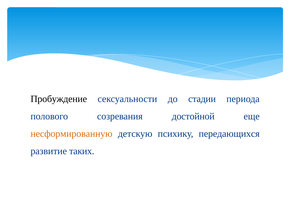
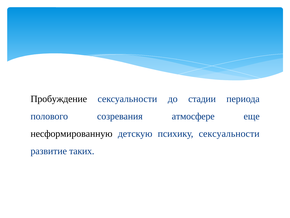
достойной: достойной -> атмосфере
несформированную colour: orange -> black
психику передающихся: передающихся -> сексуальности
